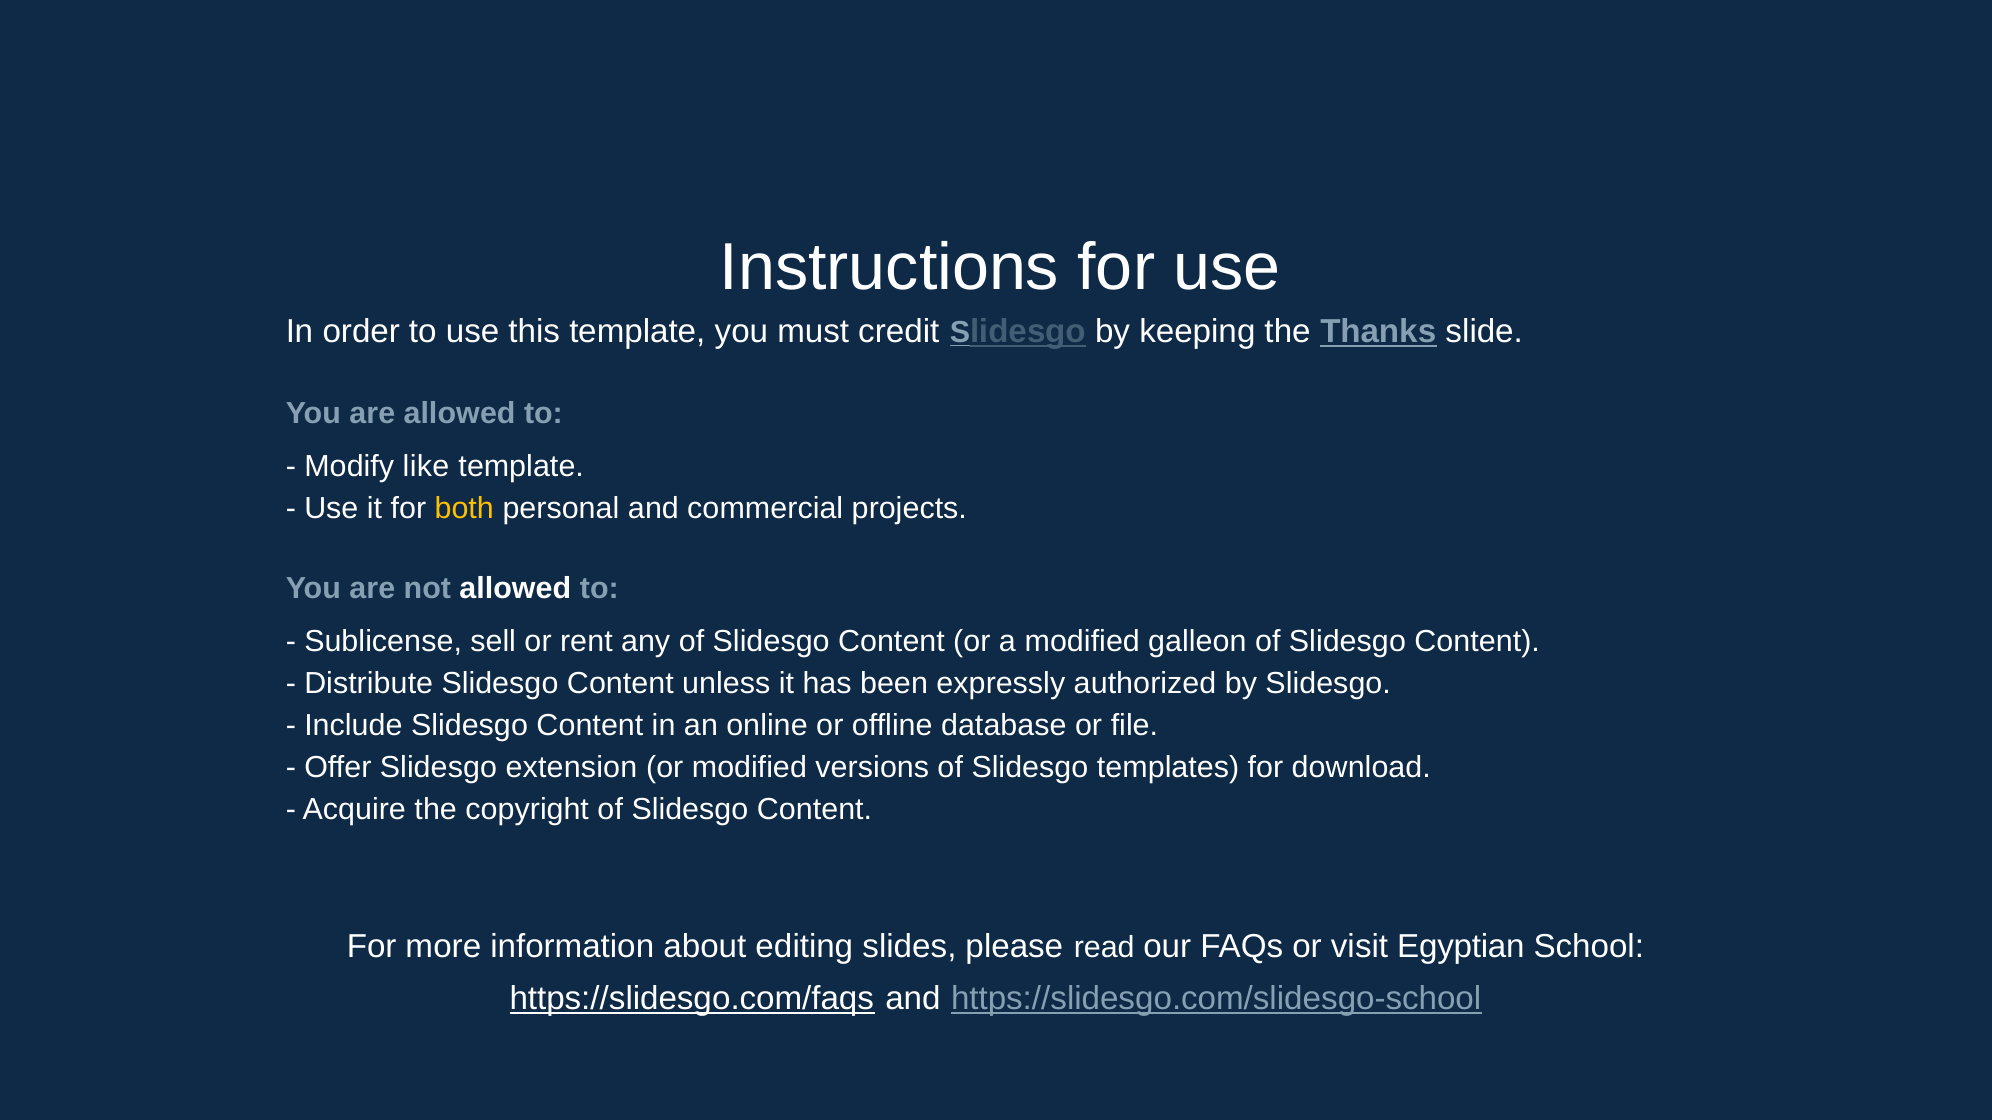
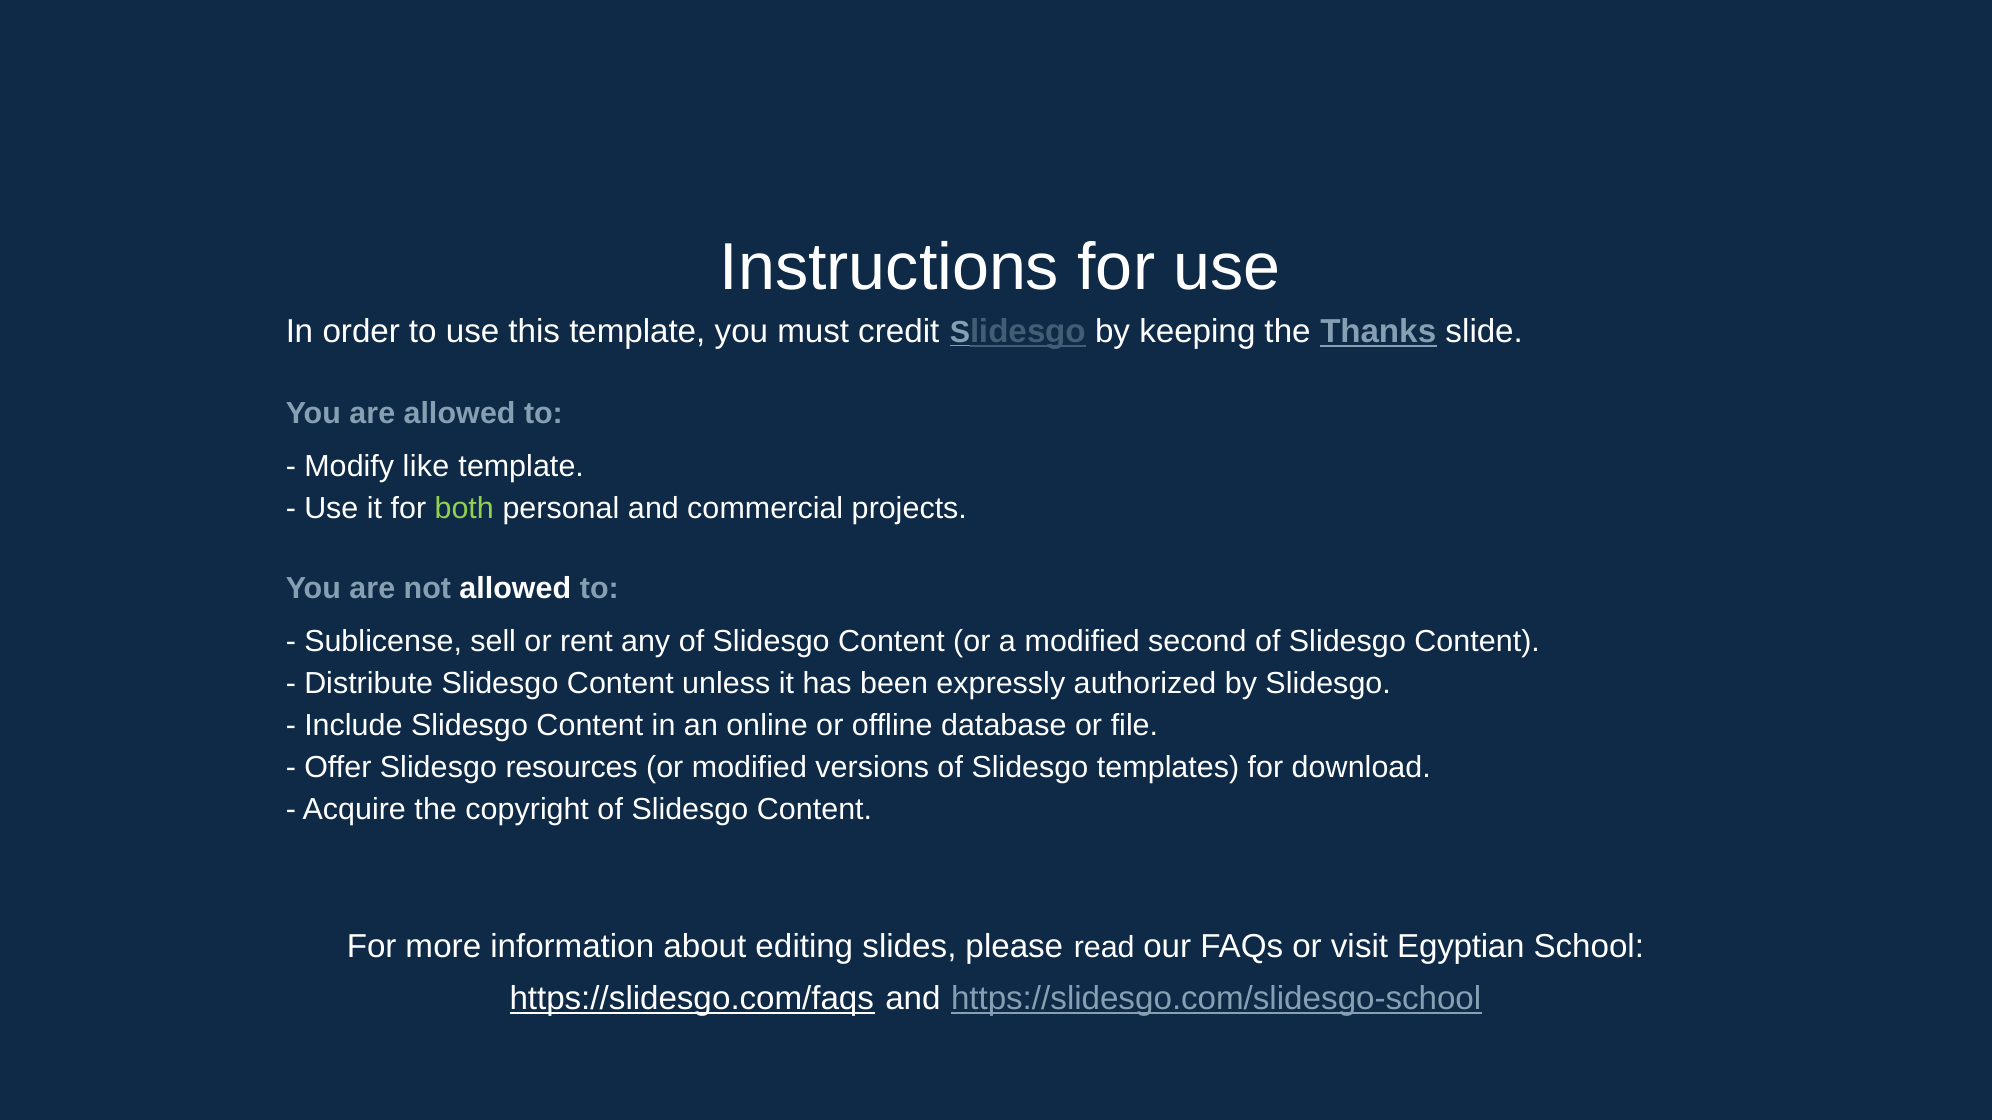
both colour: yellow -> light green
galleon: galleon -> second
extension: extension -> resources
